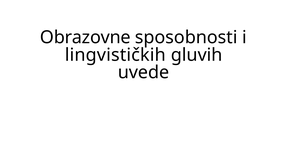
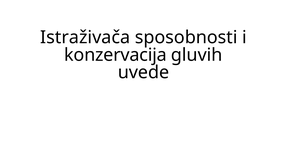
Obrazovne: Obrazovne -> Istraživača
lingvističkih: lingvističkih -> konzervacija
